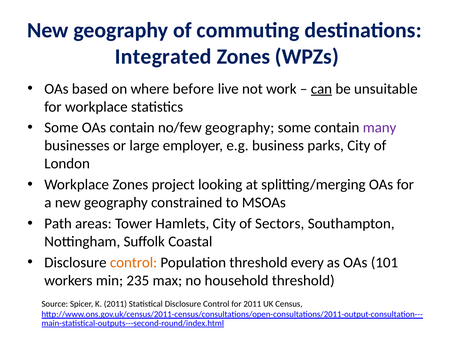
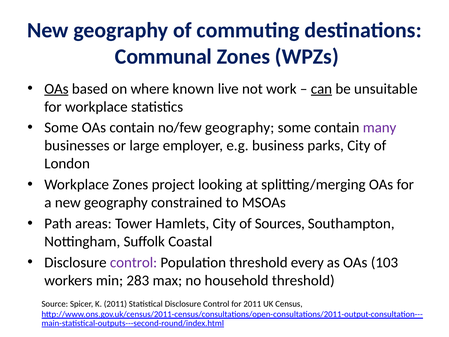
Integrated: Integrated -> Communal
OAs at (56, 89) underline: none -> present
before: before -> known
Sectors: Sectors -> Sources
control at (134, 262) colour: orange -> purple
101: 101 -> 103
235: 235 -> 283
